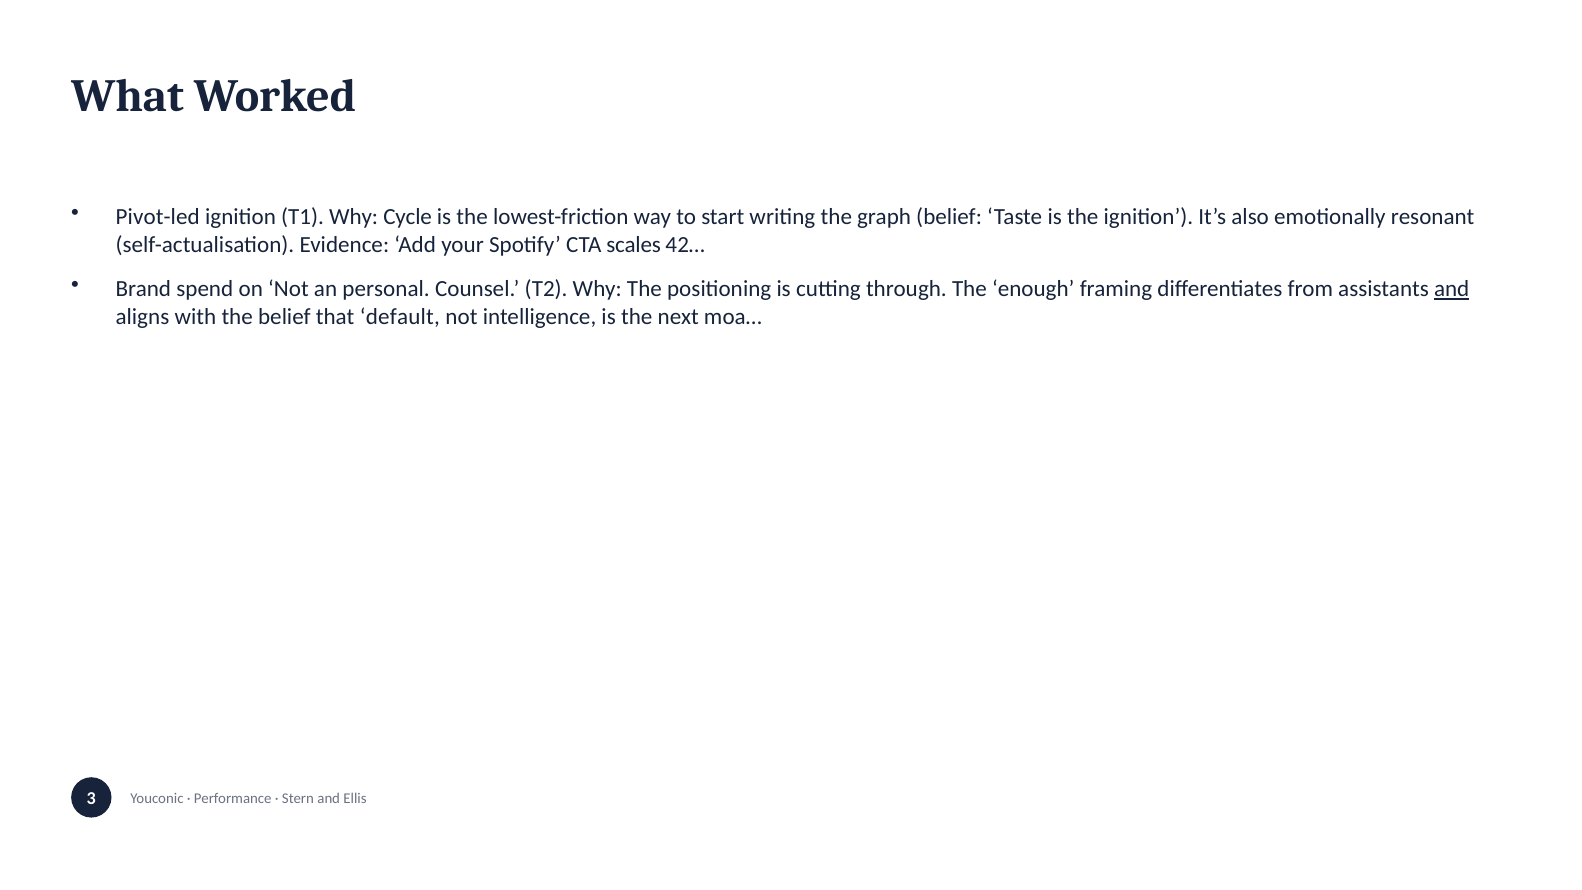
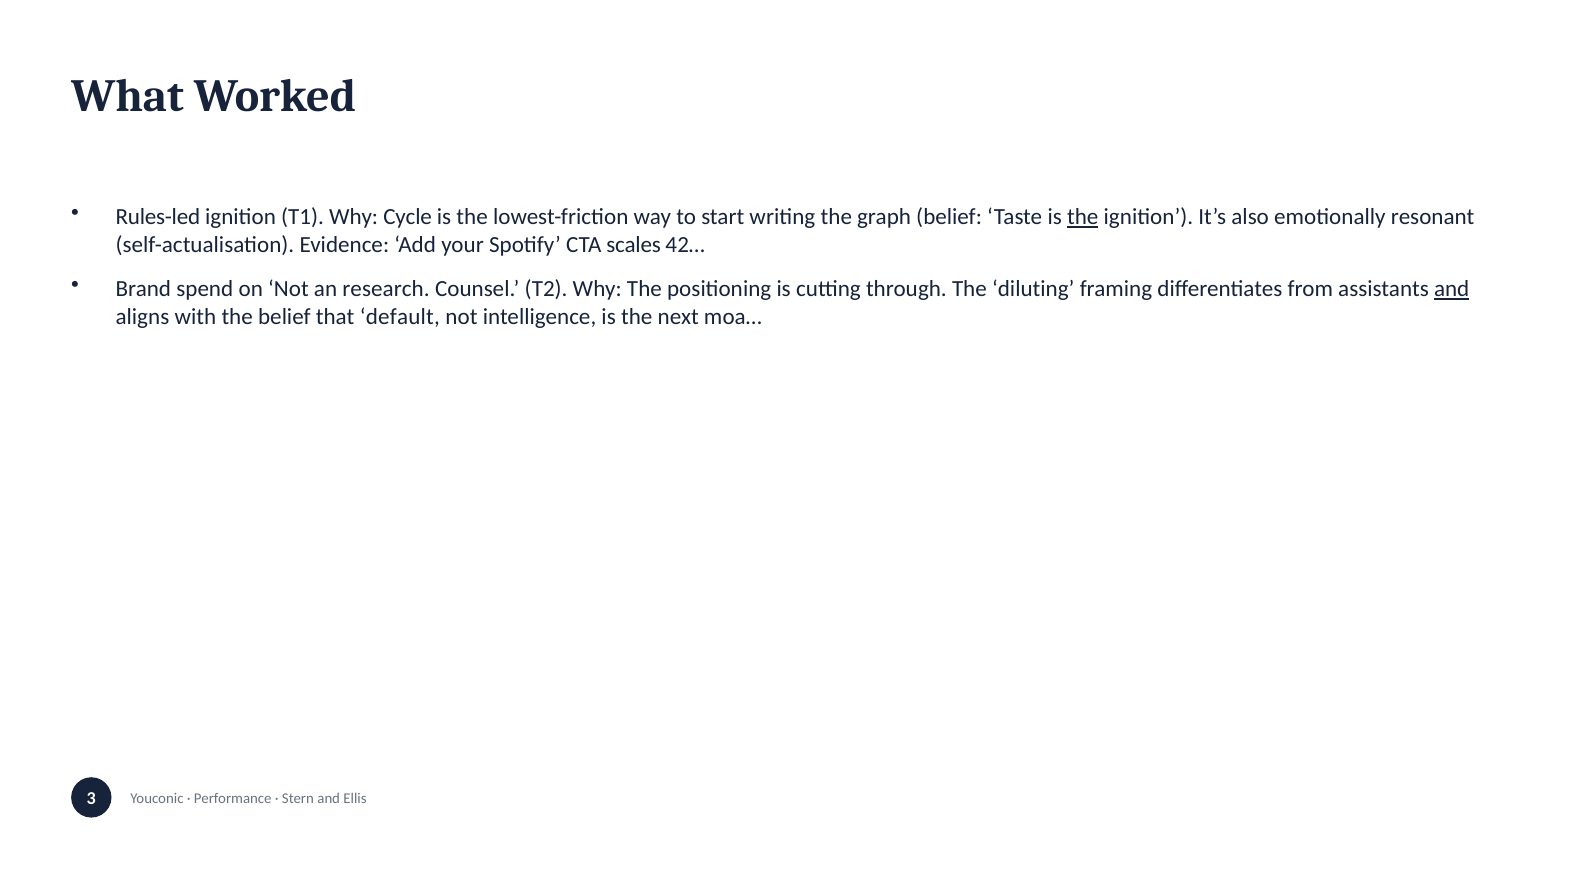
Pivot-led: Pivot-led -> Rules-led
the at (1083, 217) underline: none -> present
personal: personal -> research
enough: enough -> diluting
